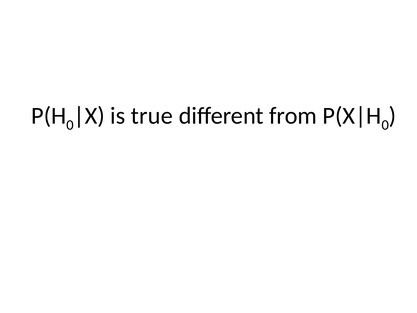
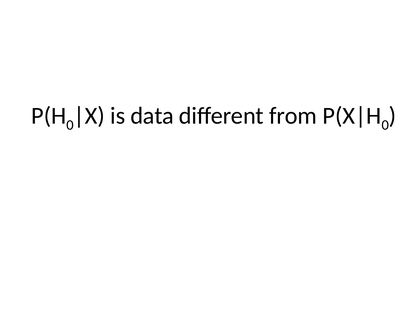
true: true -> data
